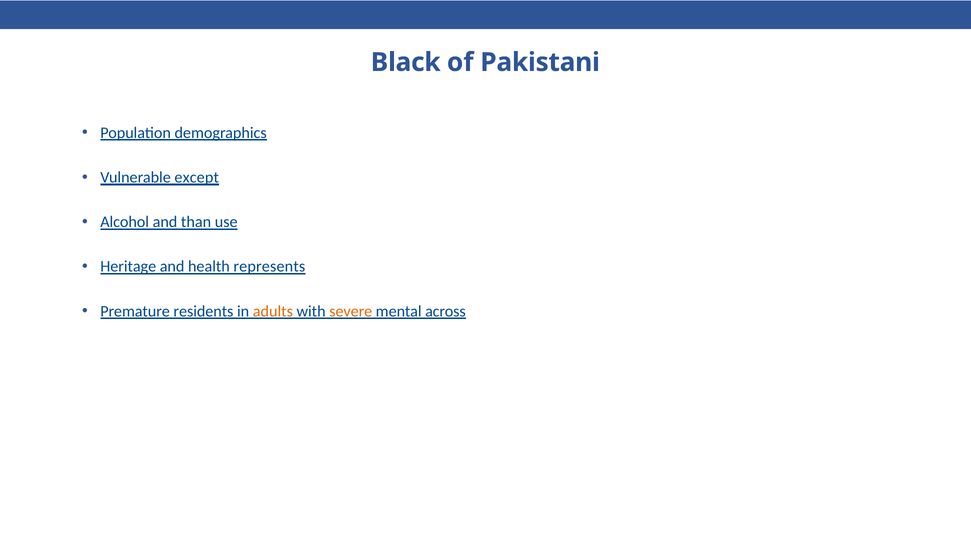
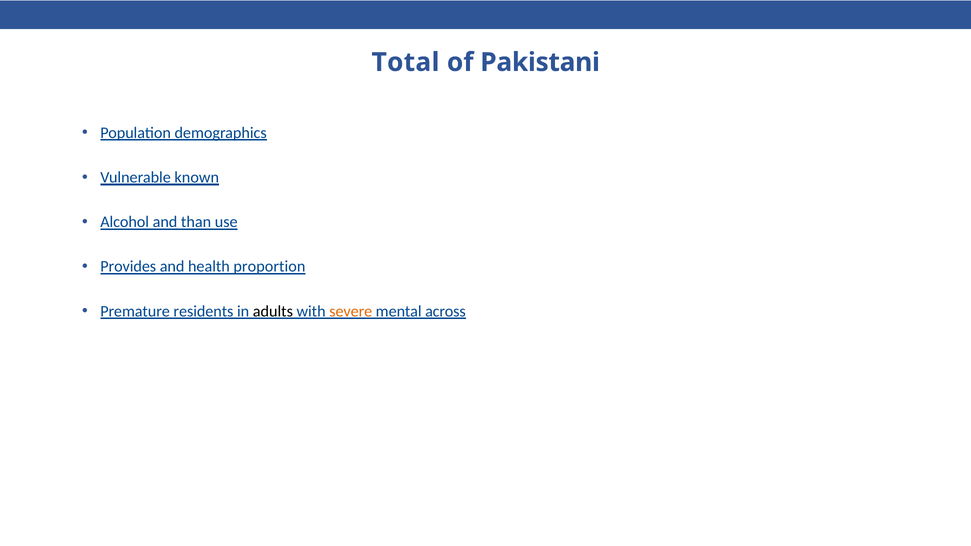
Black: Black -> Total
except: except -> known
Heritage: Heritage -> Provides
represents: represents -> proportion
adults colour: orange -> black
